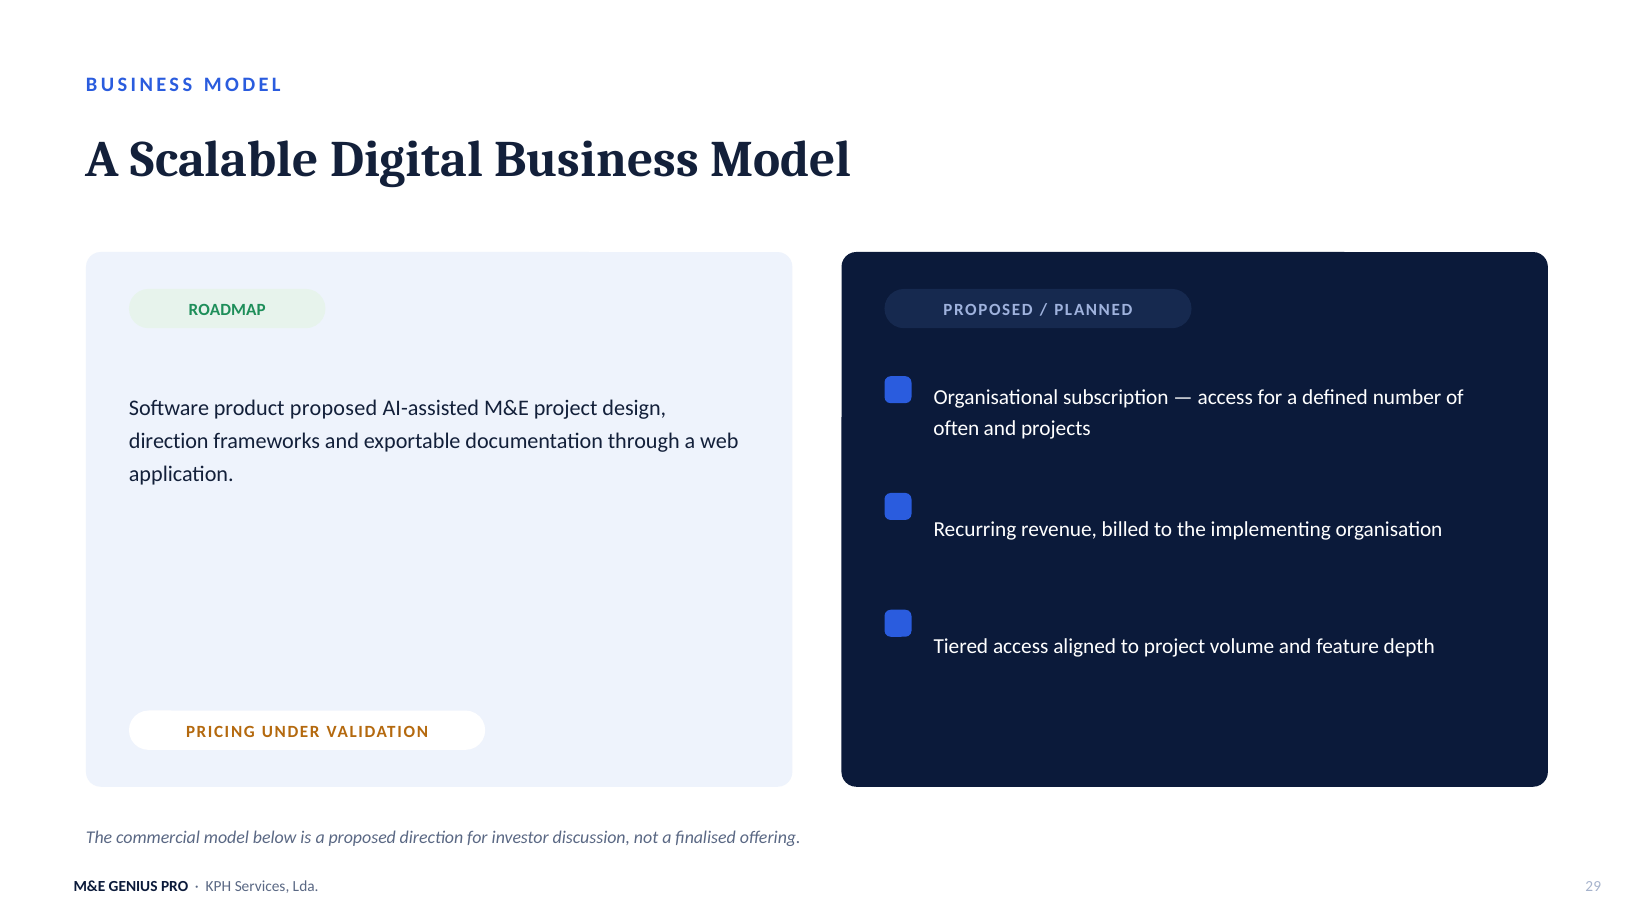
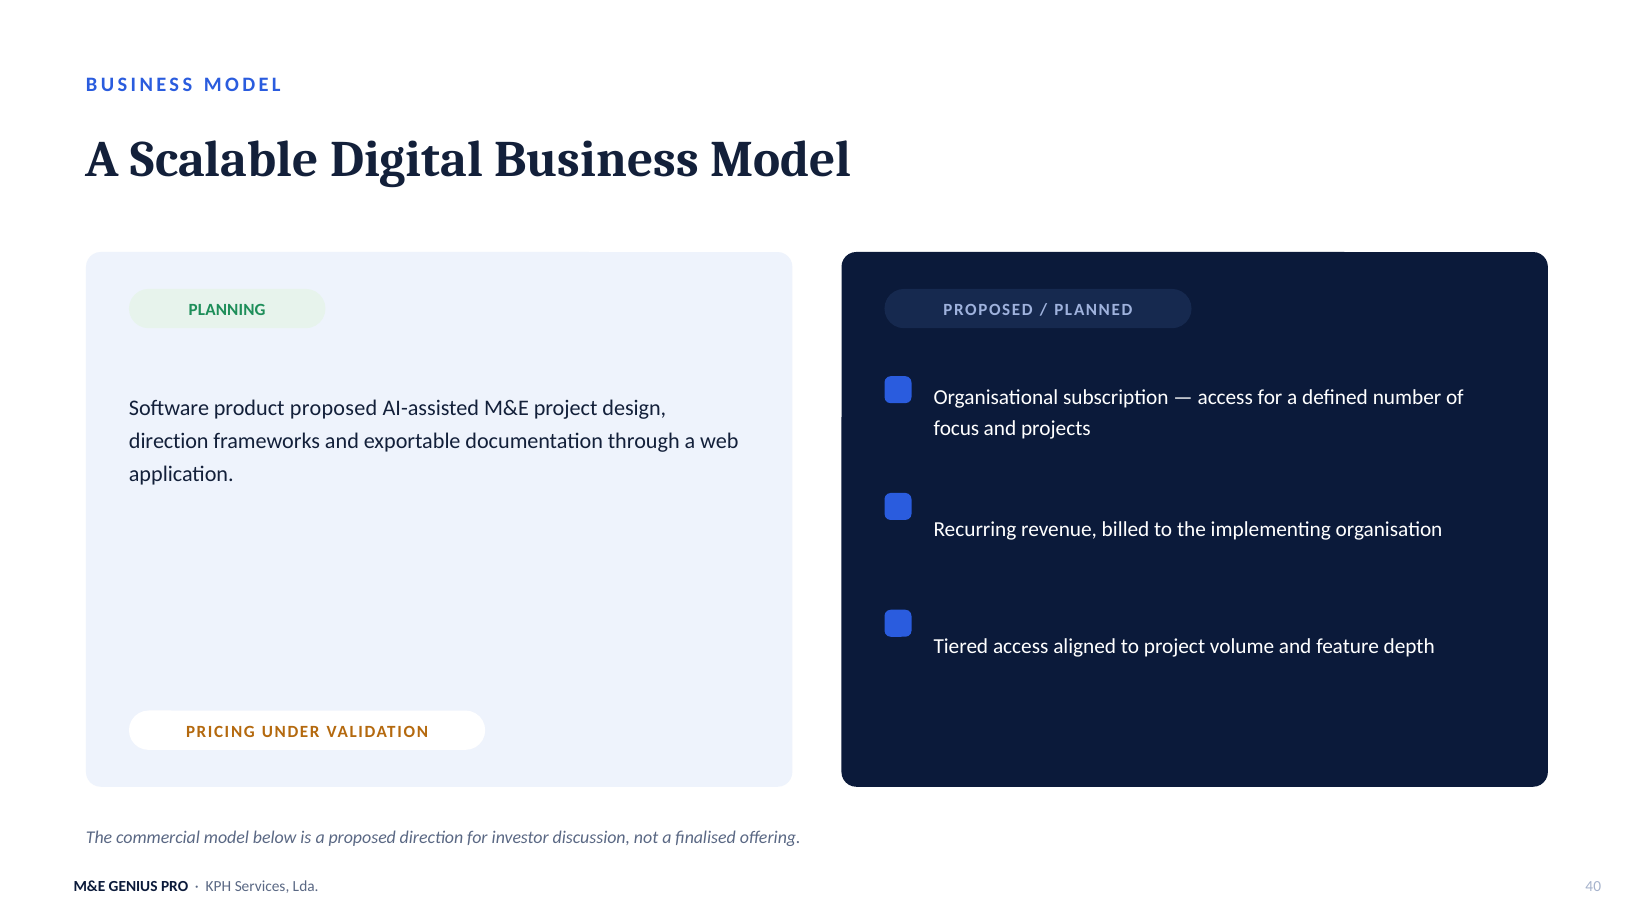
ROADMAP: ROADMAP -> PLANNING
often: often -> focus
29: 29 -> 40
